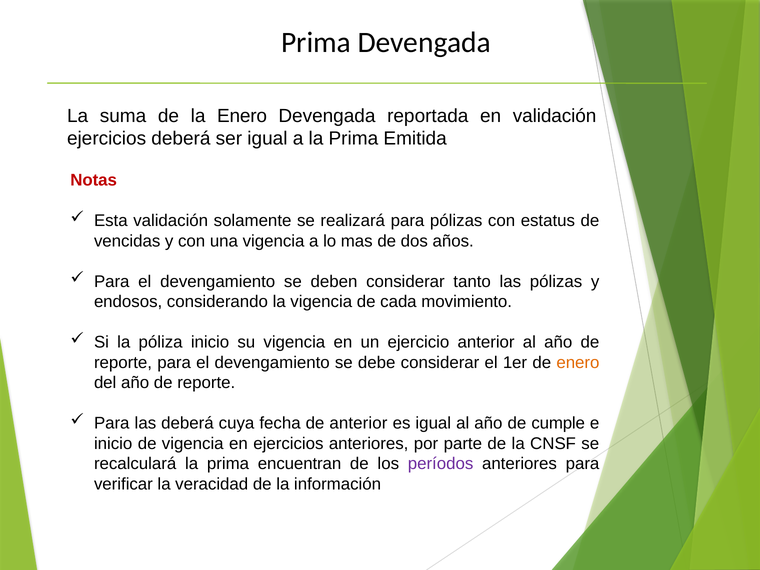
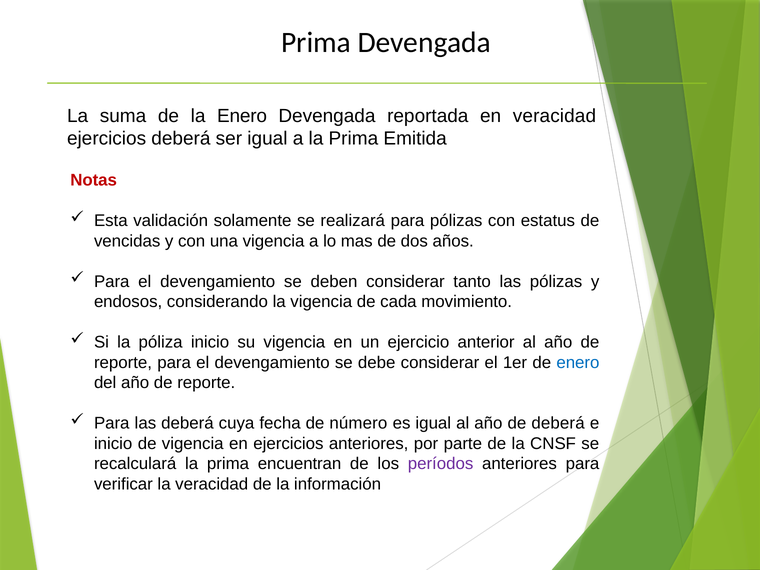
en validación: validación -> veracidad
enero at (578, 363) colour: orange -> blue
de anterior: anterior -> número
de cumple: cumple -> deberá
